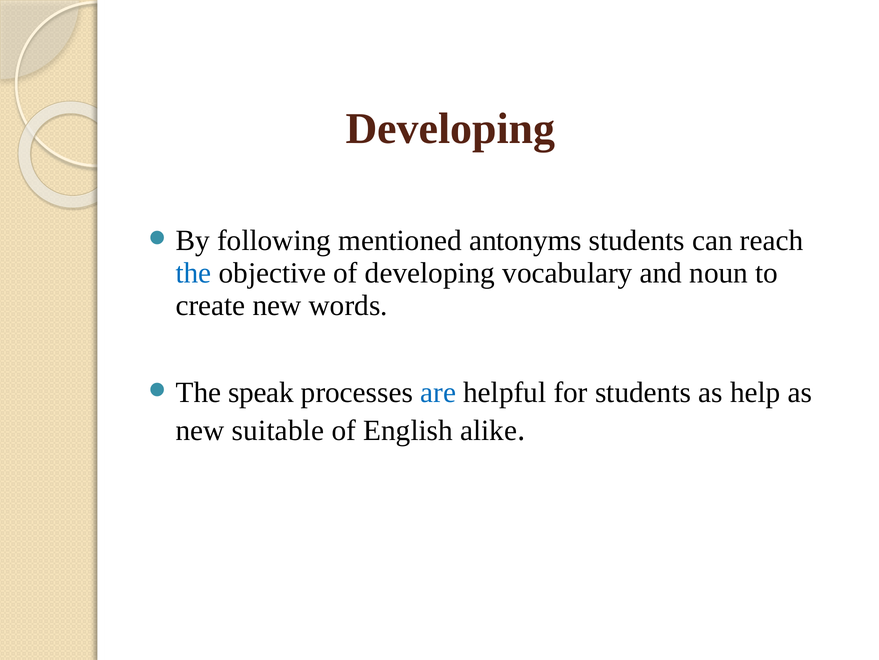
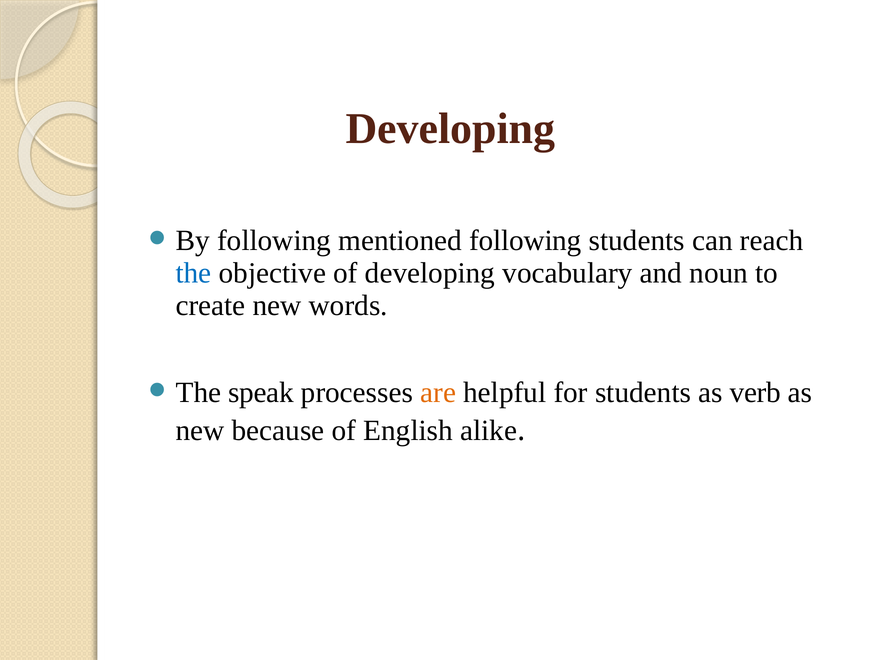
mentioned antonyms: antonyms -> following
are colour: blue -> orange
help: help -> verb
suitable: suitable -> because
